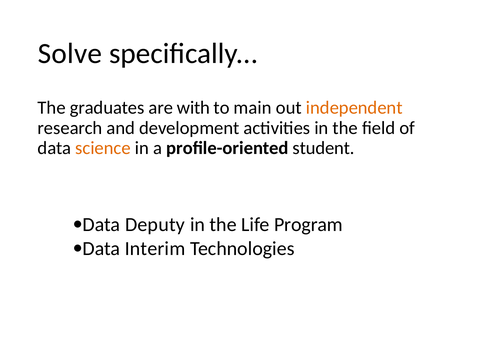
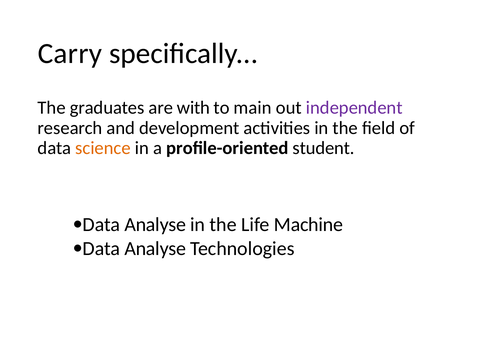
Solve: Solve -> Carry
independent colour: orange -> purple
Deputy at (155, 225): Deputy -> Analyse
Program: Program -> Machine
Interim at (155, 249): Interim -> Analyse
